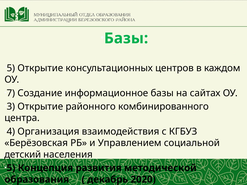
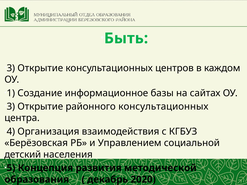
Базы at (126, 38): Базы -> Быть
5 at (11, 68): 5 -> 3
7: 7 -> 1
районного комбинированного: комбинированного -> консультационных
